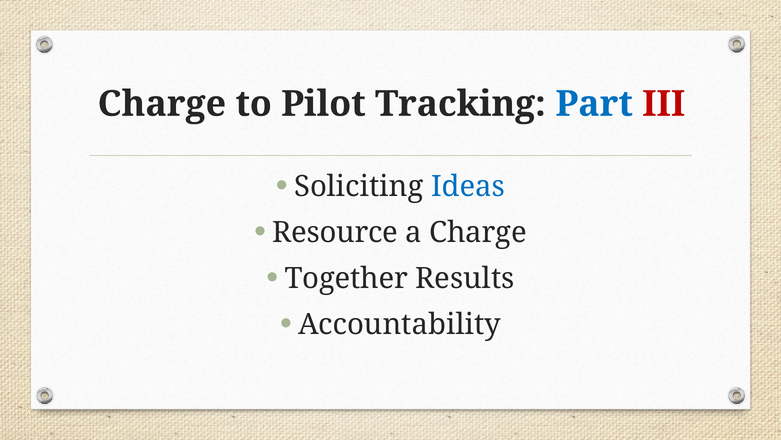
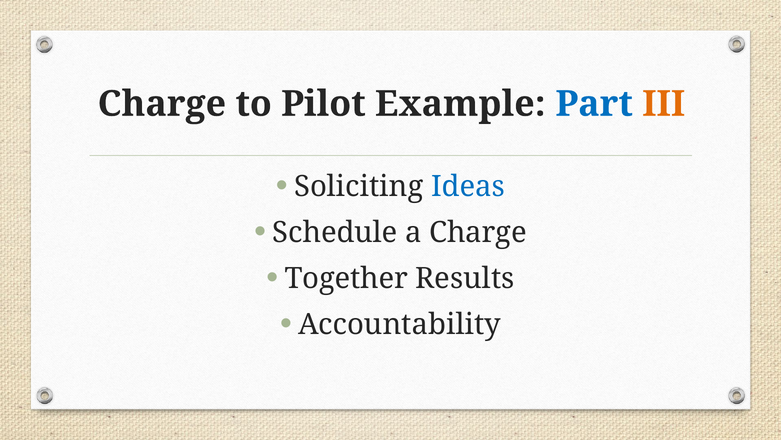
Tracking: Tracking -> Example
III colour: red -> orange
Resource: Resource -> Schedule
